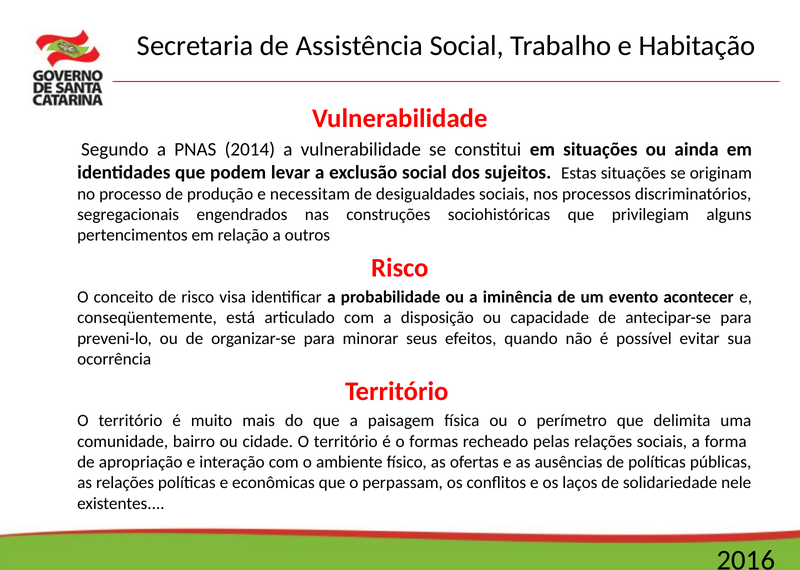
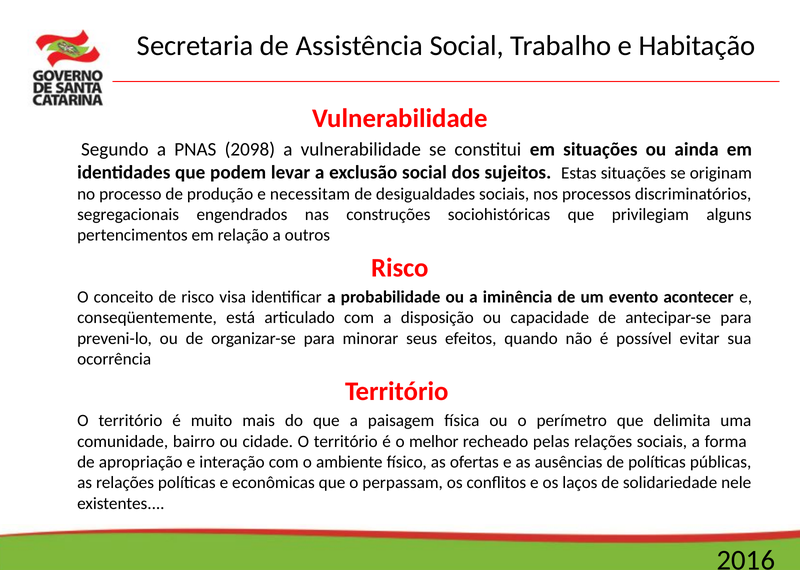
2014: 2014 -> 2098
formas: formas -> melhor
